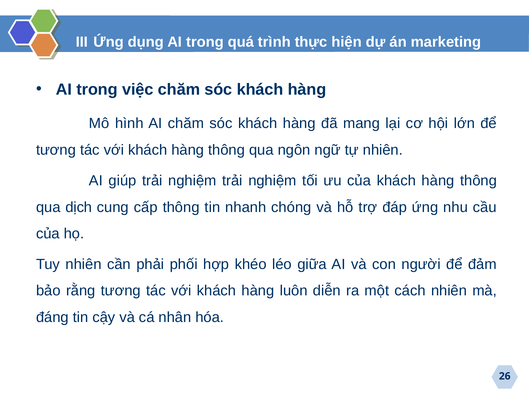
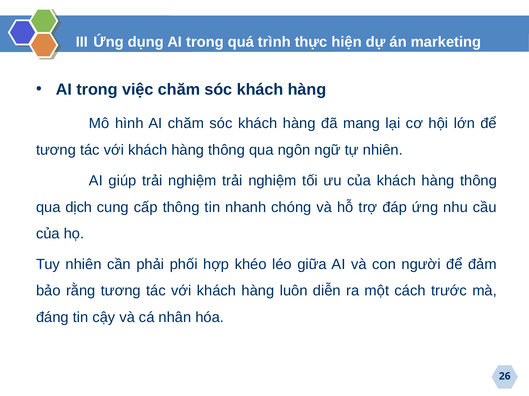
cách nhiên: nhiên -> trước
